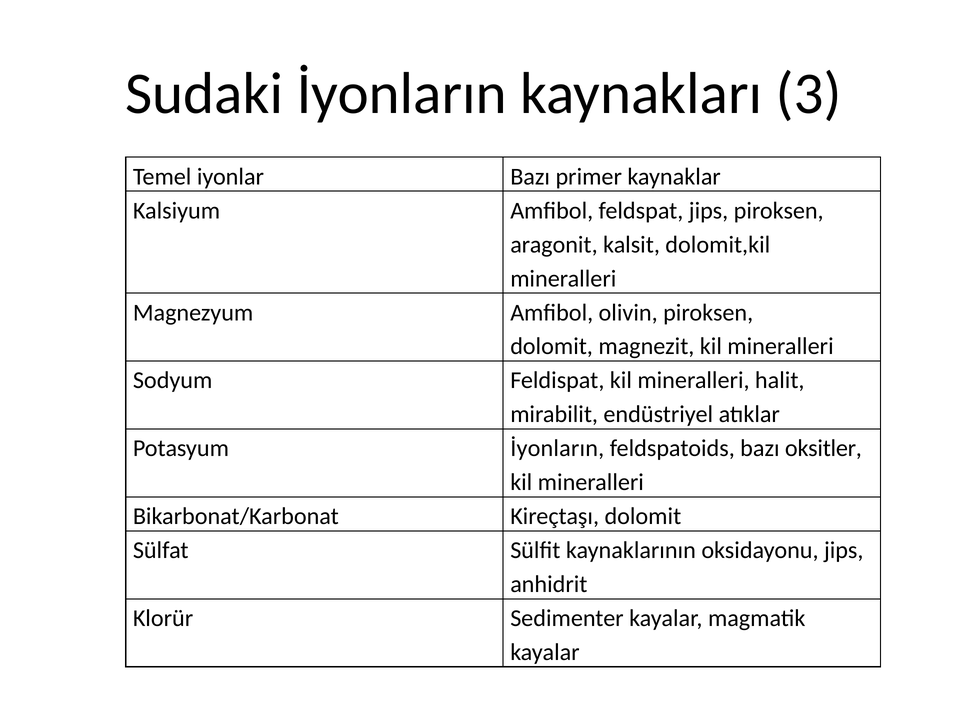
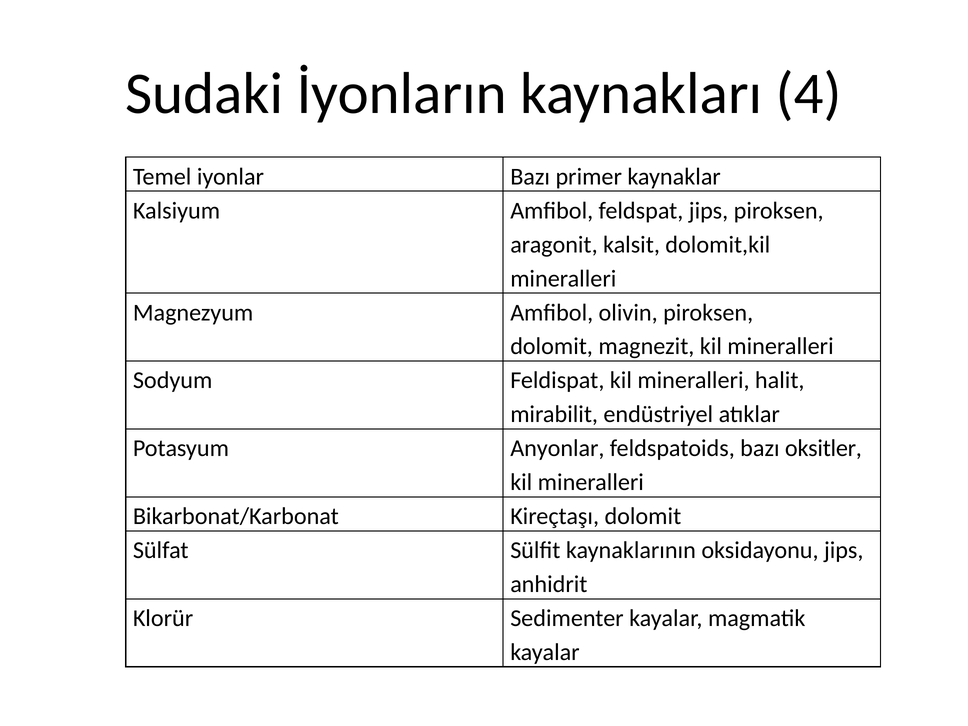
3: 3 -> 4
Potasyum İyonların: İyonların -> Anyonlar
